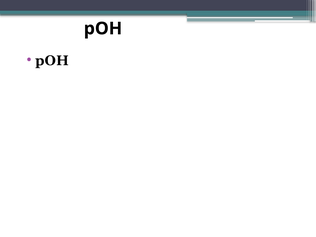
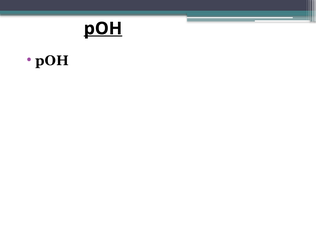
pOH at (103, 29) underline: none -> present
